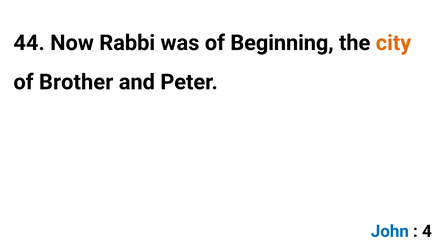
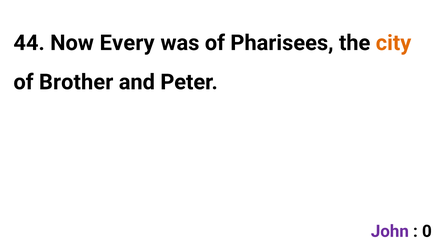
Rabbi: Rabbi -> Every
Beginning: Beginning -> Pharisees
John colour: blue -> purple
4: 4 -> 0
